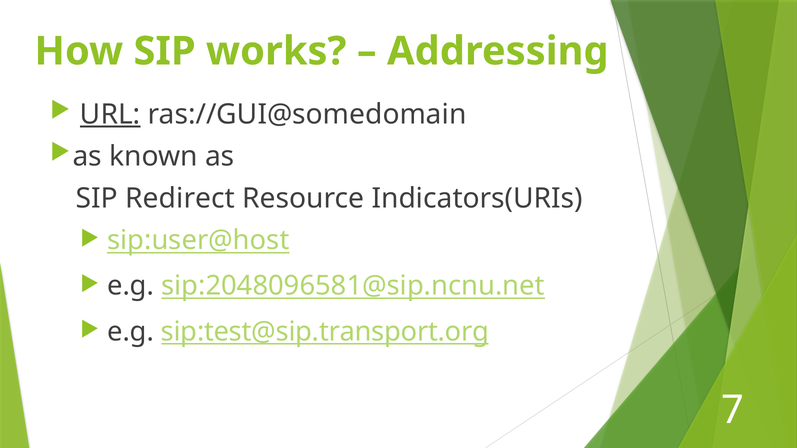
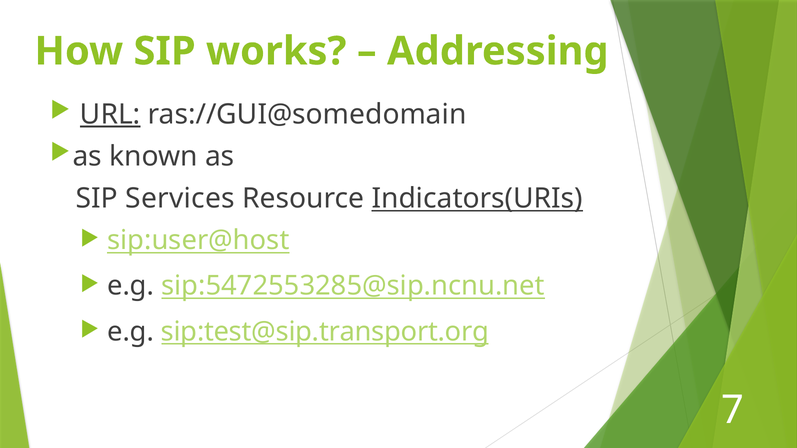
Redirect: Redirect -> Services
Indicators(URIs underline: none -> present
sip:2048096581@sip.ncnu.net: sip:2048096581@sip.ncnu.net -> sip:5472553285@sip.ncnu.net
